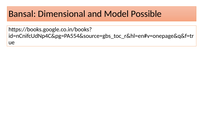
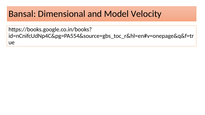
Possible: Possible -> Velocity
